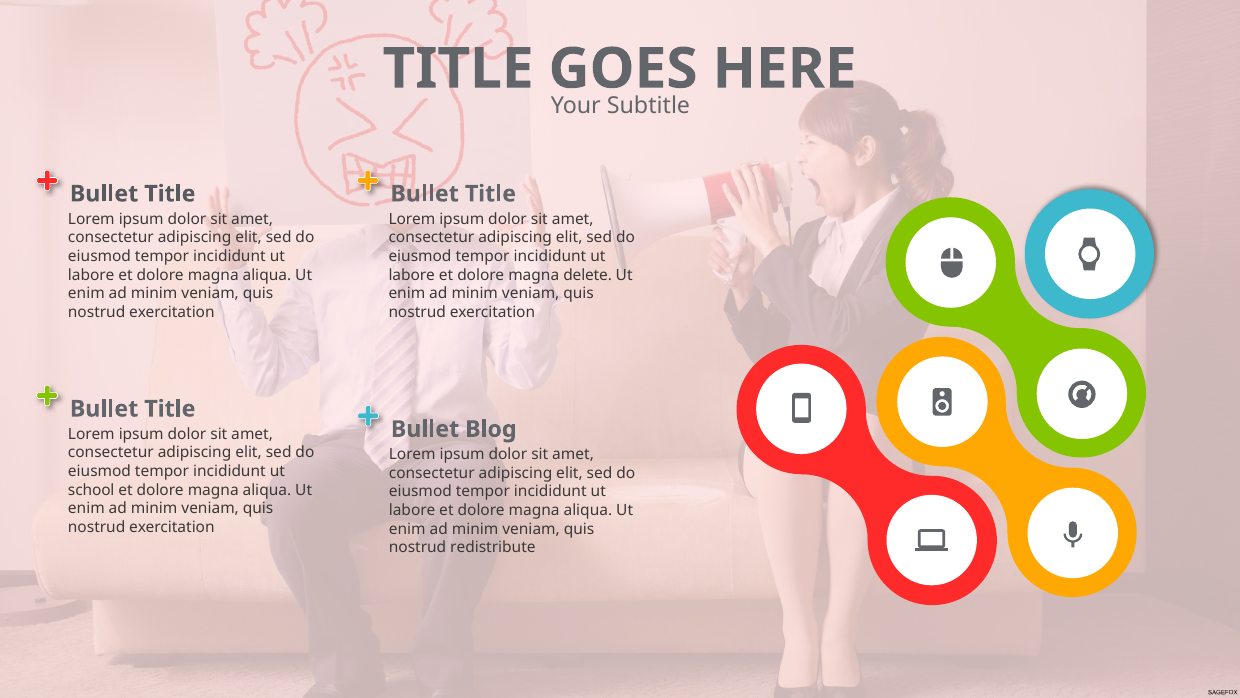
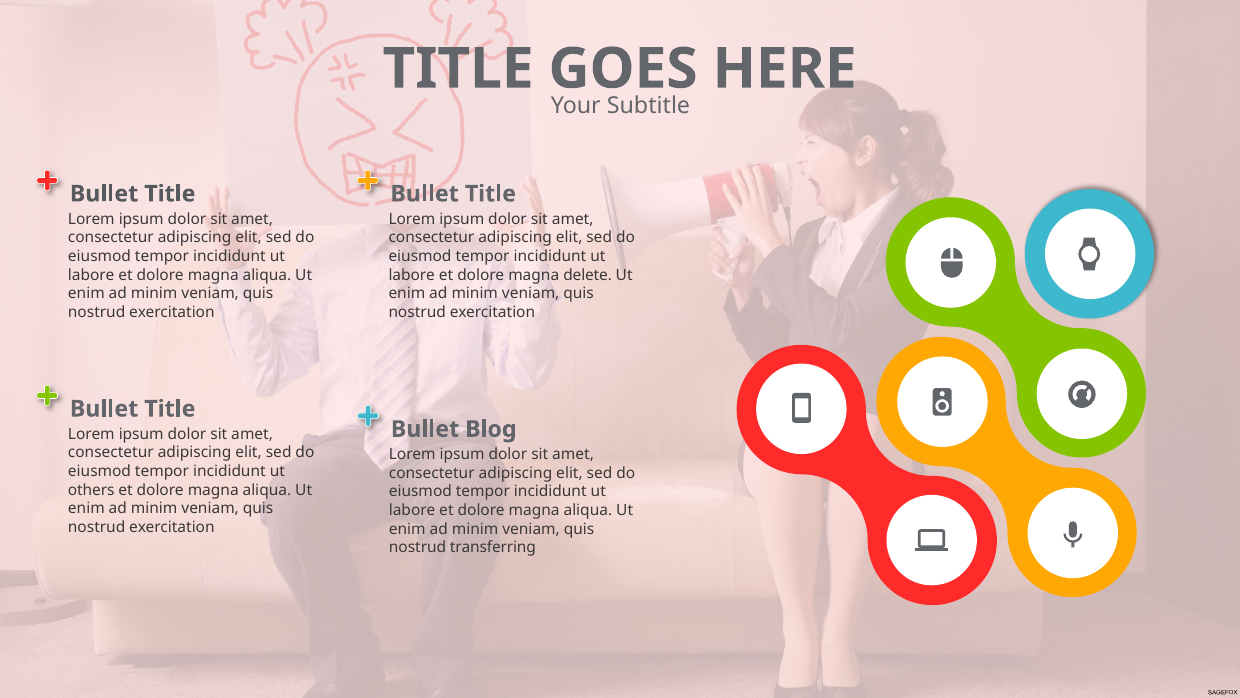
school: school -> others
redistribute: redistribute -> transferring
